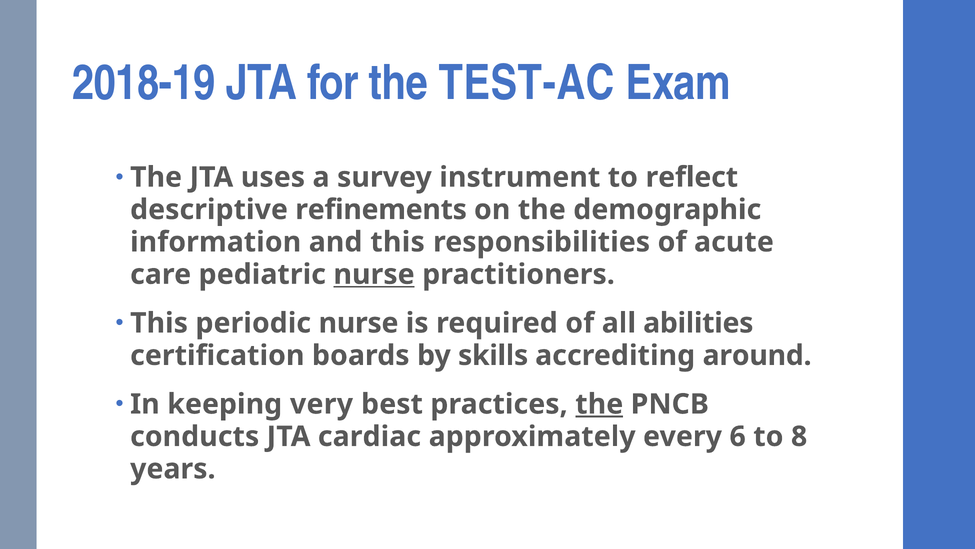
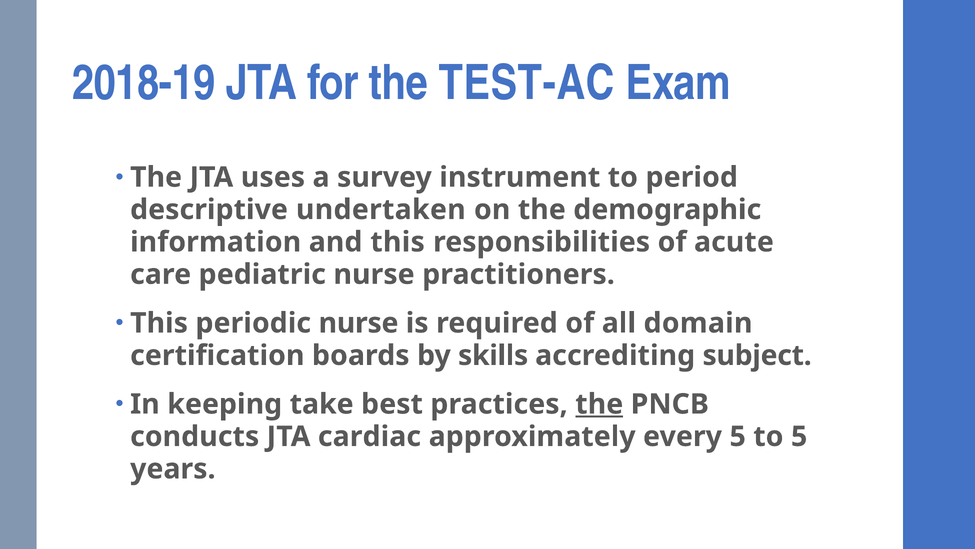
reflect: reflect -> period
refinements: refinements -> undertaken
nurse at (374, 274) underline: present -> none
abilities: abilities -> domain
around: around -> subject
very: very -> take
every 6: 6 -> 5
to 8: 8 -> 5
